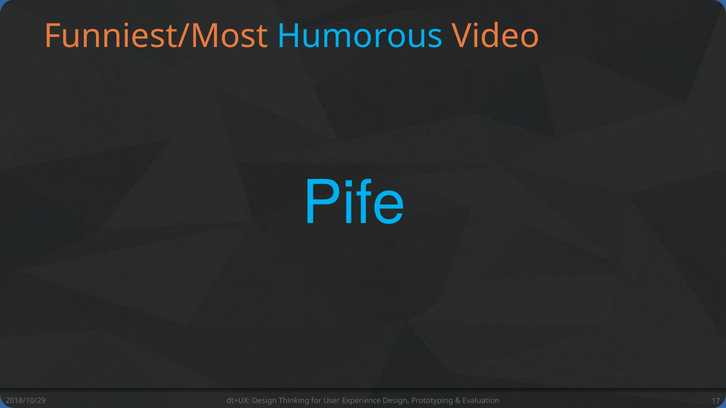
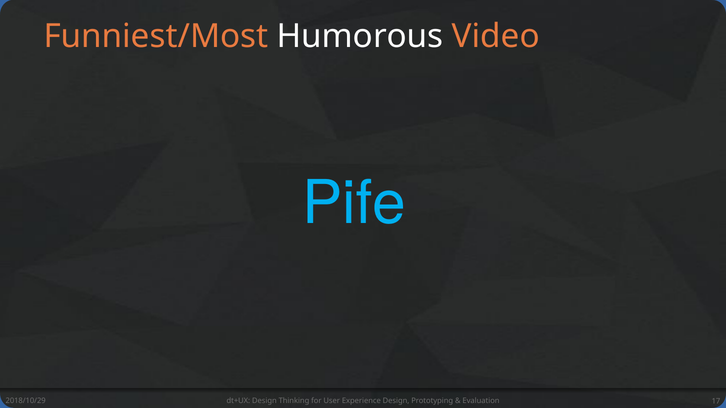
Humorous colour: light blue -> white
